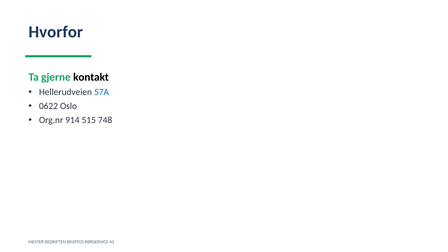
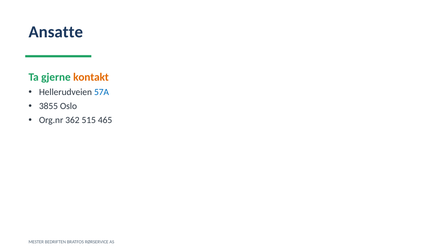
Hvorfor: Hvorfor -> Ansatte
kontakt colour: black -> orange
0622: 0622 -> 3855
914: 914 -> 362
748: 748 -> 465
